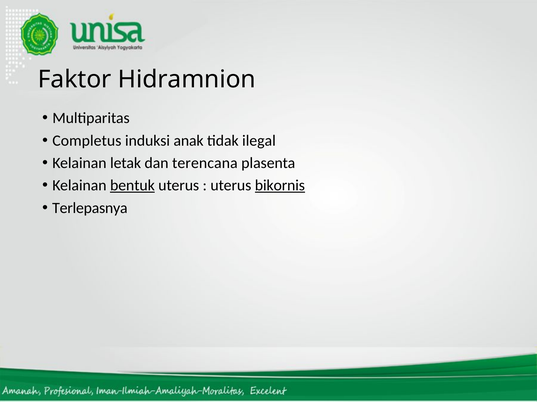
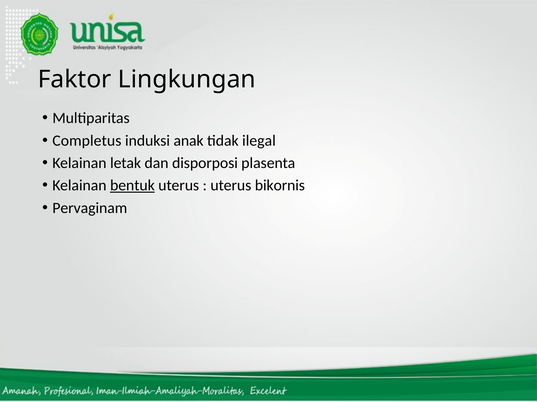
Hidramnion: Hidramnion -> Lingkungan
terencana: terencana -> disporposi
bikornis underline: present -> none
Terlepasnya: Terlepasnya -> Pervaginam
